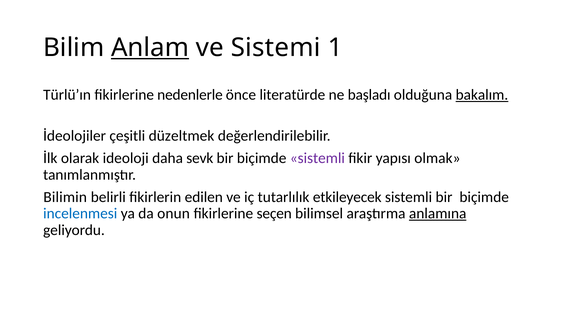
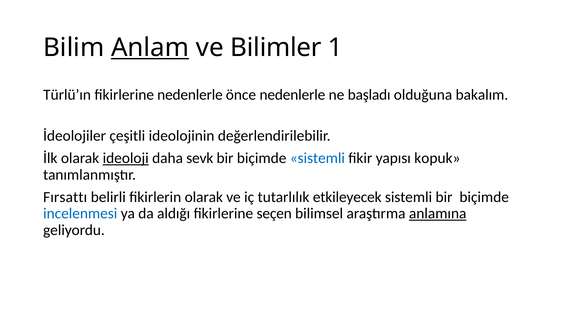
Sistemi: Sistemi -> Bilimler
önce literatürde: literatürde -> nedenlerle
bakalım underline: present -> none
düzeltmek: düzeltmek -> ideolojinin
ideoloji underline: none -> present
sistemli at (317, 158) colour: purple -> blue
olmak: olmak -> kopuk
Bilimin: Bilimin -> Fırsattı
fikirlerin edilen: edilen -> olarak
onun: onun -> aldığı
